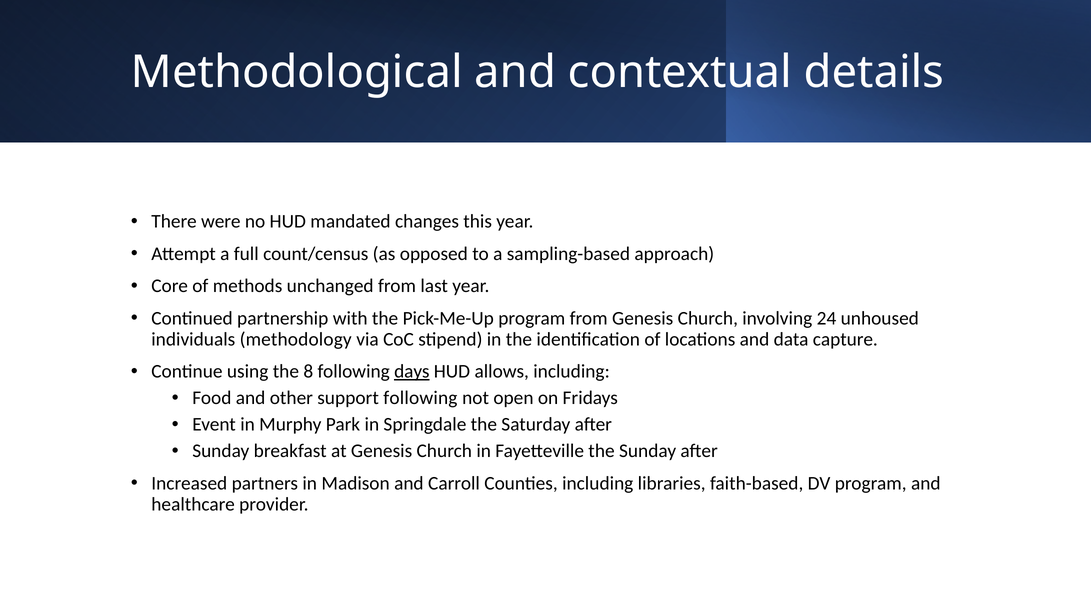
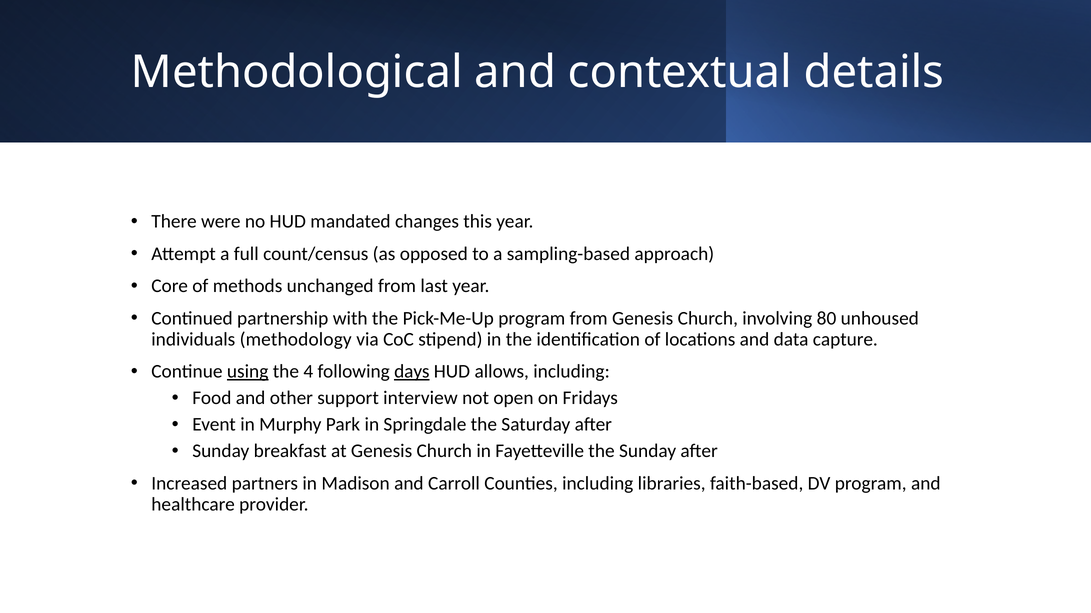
24: 24 -> 80
using underline: none -> present
8: 8 -> 4
support following: following -> interview
